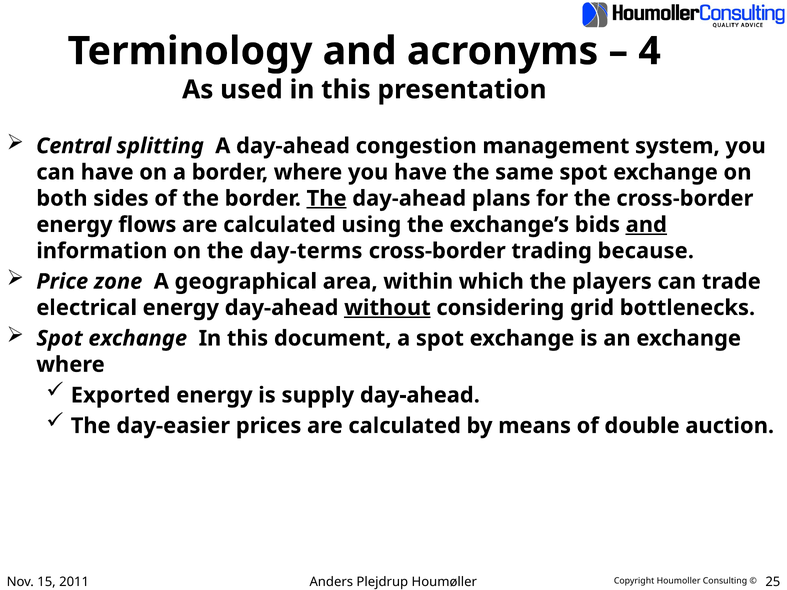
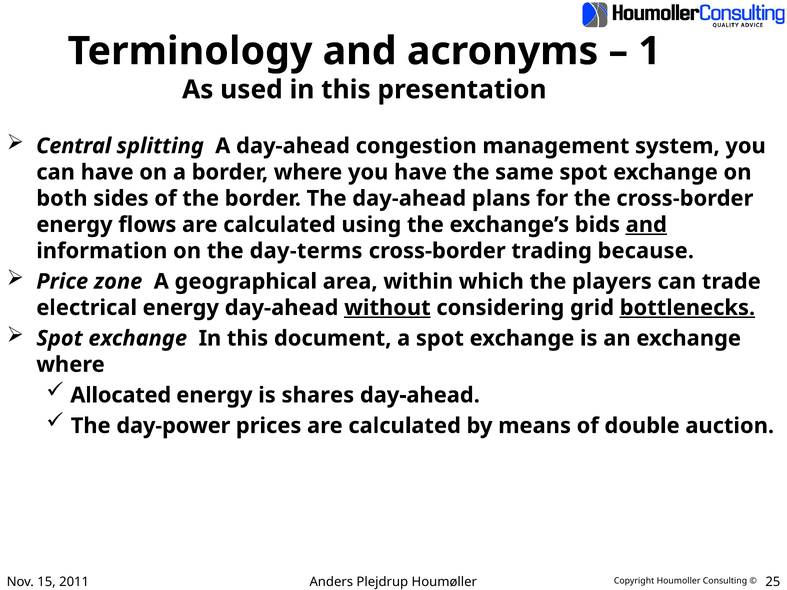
4: 4 -> 1
The at (327, 199) underline: present -> none
bottlenecks underline: none -> present
Exported: Exported -> Allocated
supply: supply -> shares
day-easier: day-easier -> day-power
